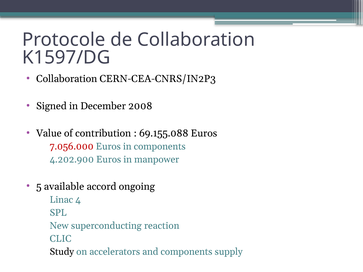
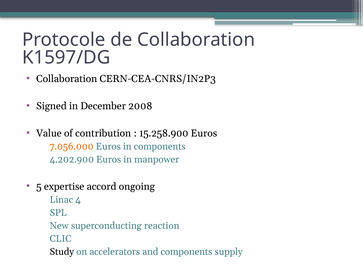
69.155.088: 69.155.088 -> 15.258.900
7.056.000 colour: red -> orange
available: available -> expertise
